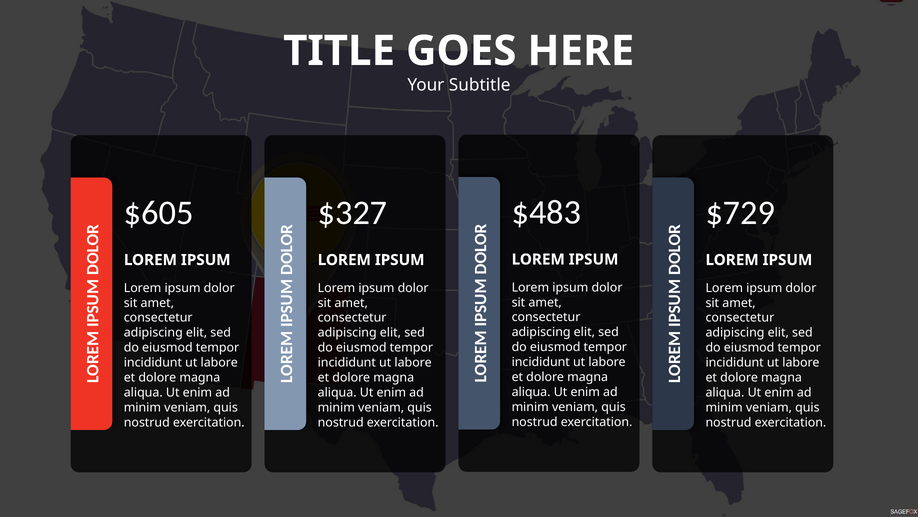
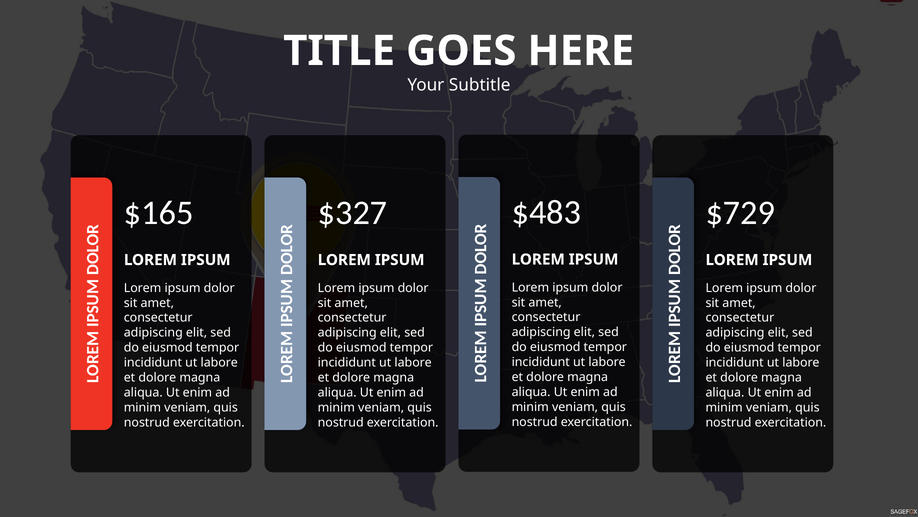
$605: $605 -> $165
